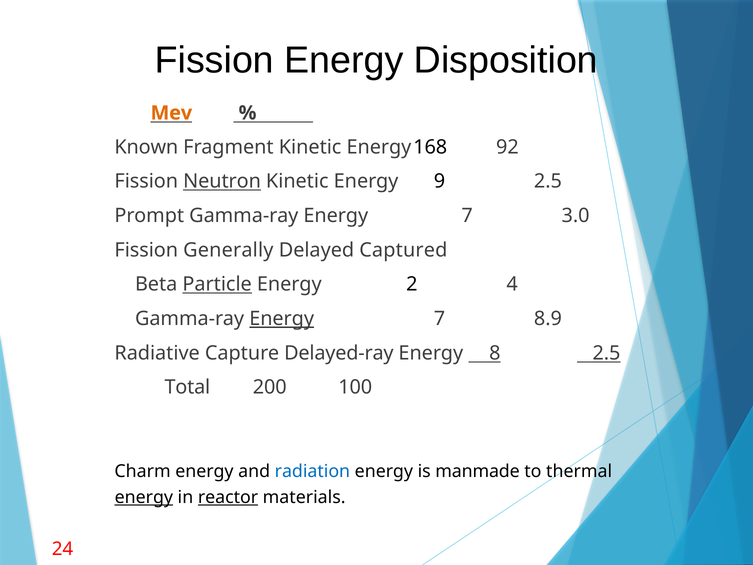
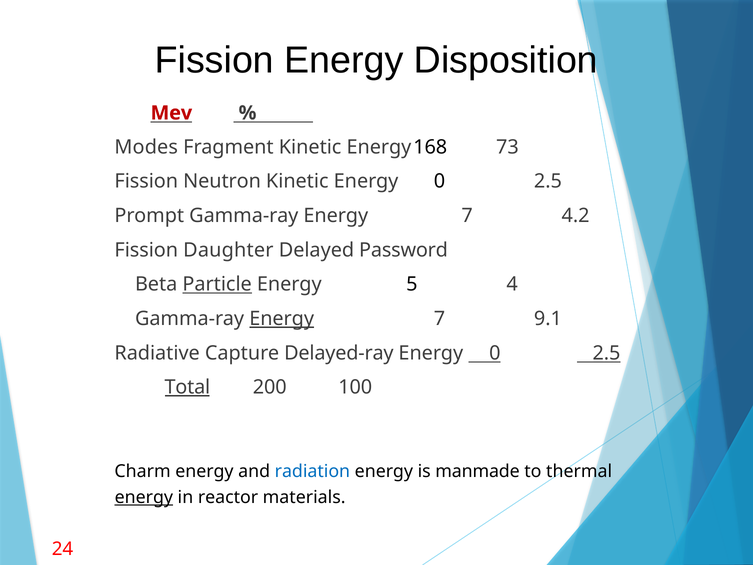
Mev colour: orange -> red
Known: Known -> Modes
92: 92 -> 73
Neutron underline: present -> none
Kinetic Energy 9: 9 -> 0
3.0: 3.0 -> 4.2
Generally: Generally -> Daughter
Captured: Captured -> Password
2: 2 -> 5
8.9: 8.9 -> 9.1
8 at (495, 353): 8 -> 0
Total underline: none -> present
reactor underline: present -> none
